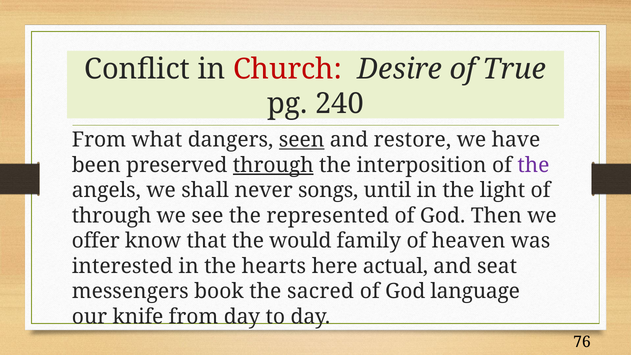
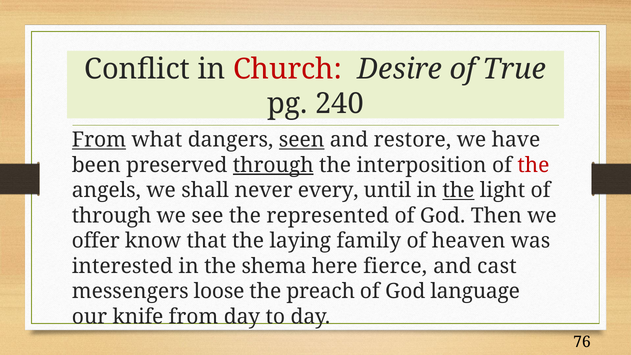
From at (99, 140) underline: none -> present
the at (533, 165) colour: purple -> red
songs: songs -> every
the at (458, 190) underline: none -> present
would: would -> laying
hearts: hearts -> shema
actual: actual -> fierce
seat: seat -> cast
book: book -> loose
sacred: sacred -> preach
